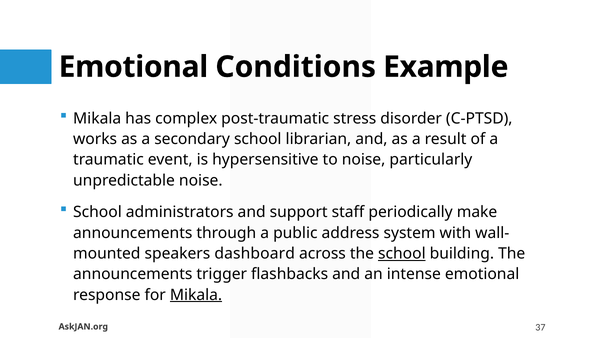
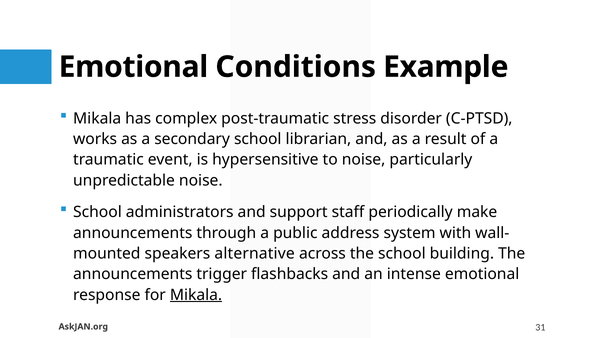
dashboard: dashboard -> alternative
school at (402, 254) underline: present -> none
37: 37 -> 31
